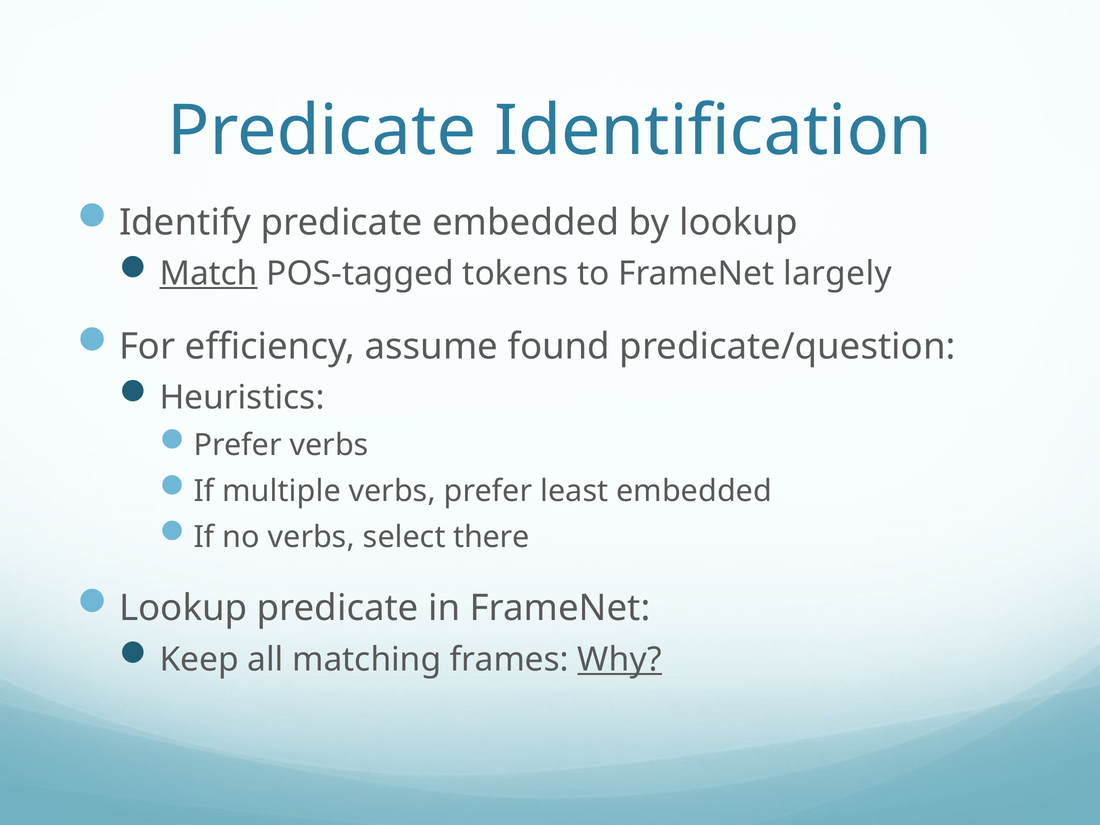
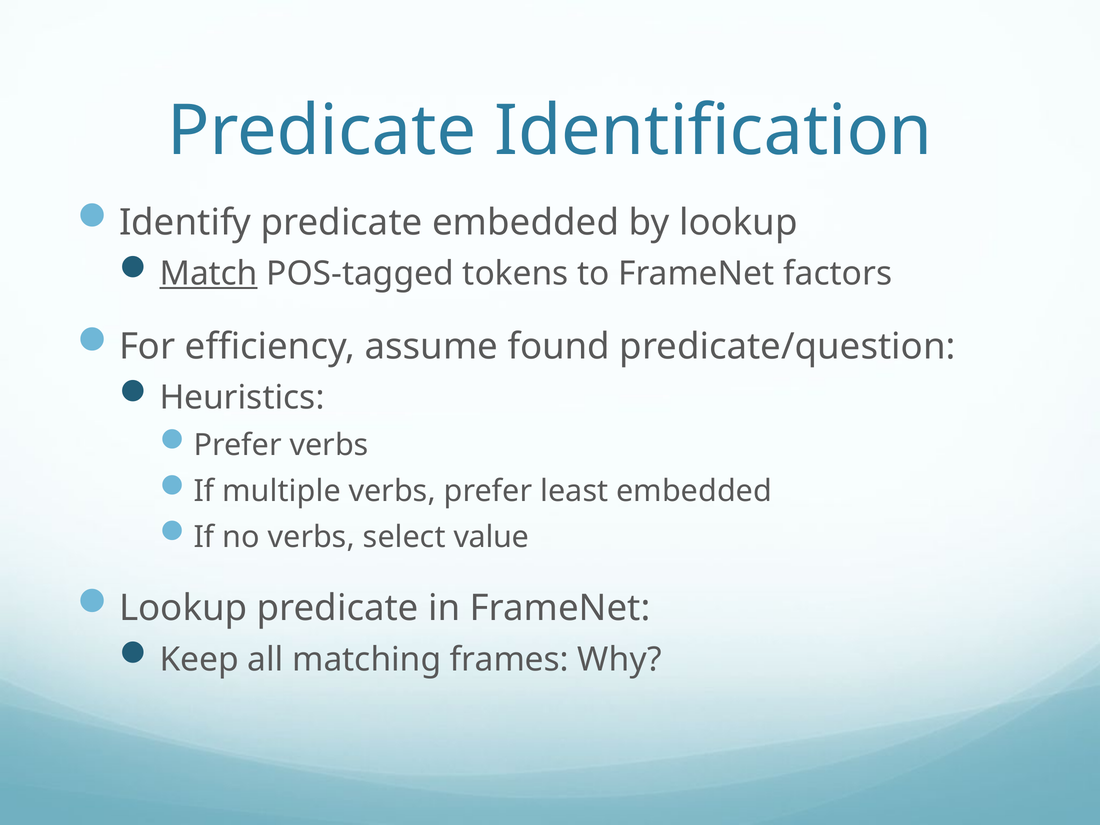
largely: largely -> factors
there: there -> value
Why underline: present -> none
